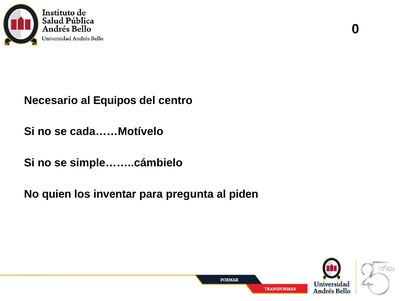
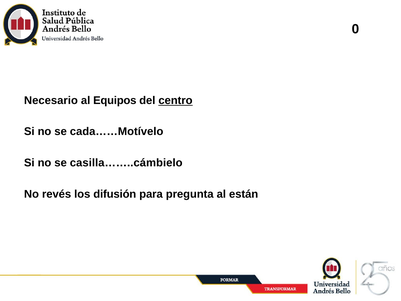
centro underline: none -> present
simple……..cámbielo: simple……..cámbielo -> casilla……..cámbielo
quien: quien -> revés
inventar: inventar -> difusión
piden: piden -> están
